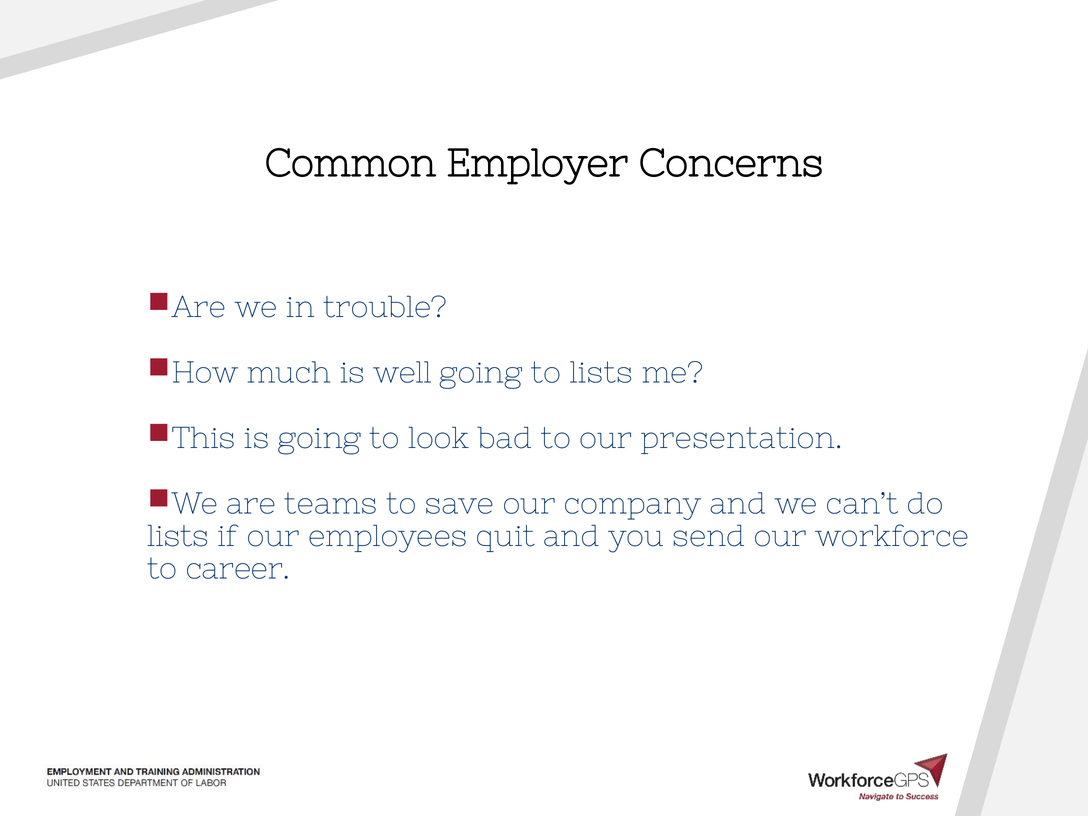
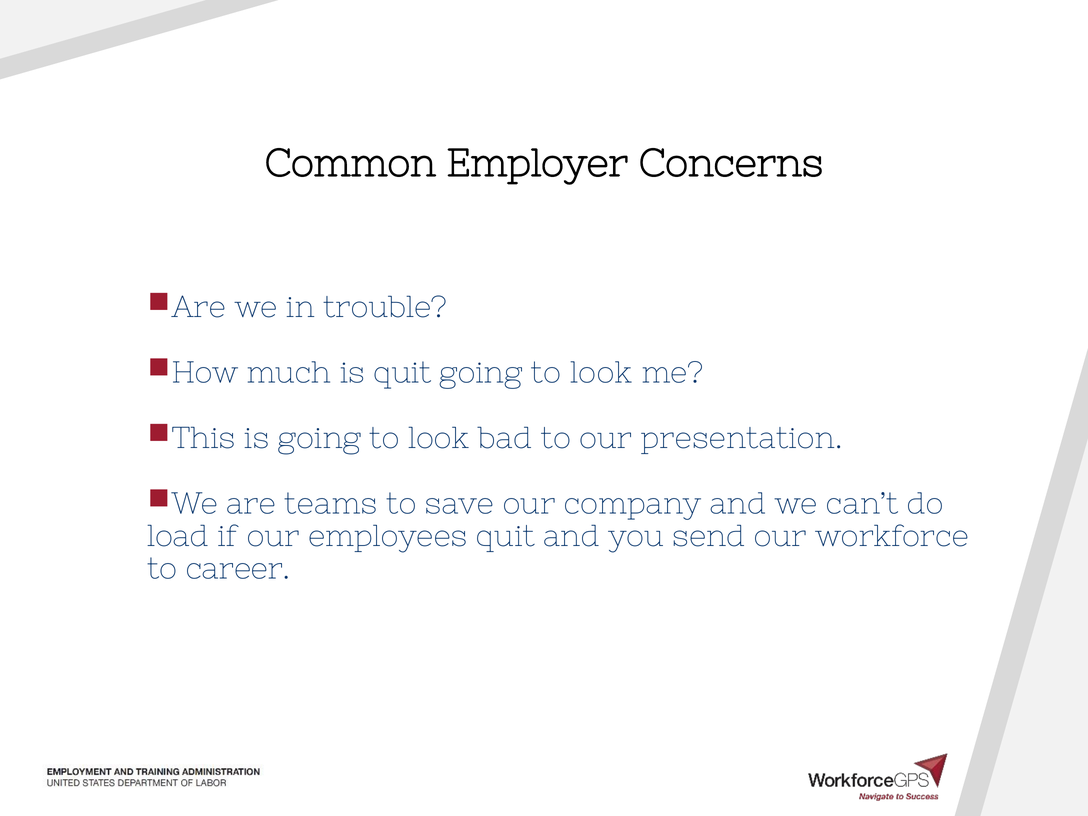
is well: well -> quit
lists at (601, 373): lists -> look
lists at (178, 536): lists -> load
